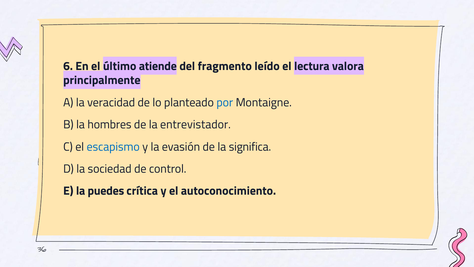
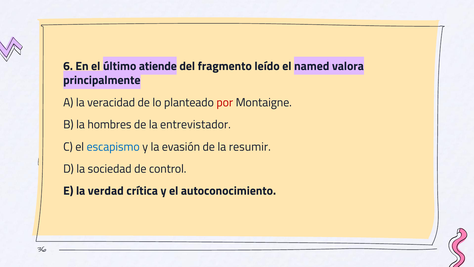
lectura: lectura -> named
por colour: blue -> red
significa: significa -> resumir
puedes: puedes -> verdad
